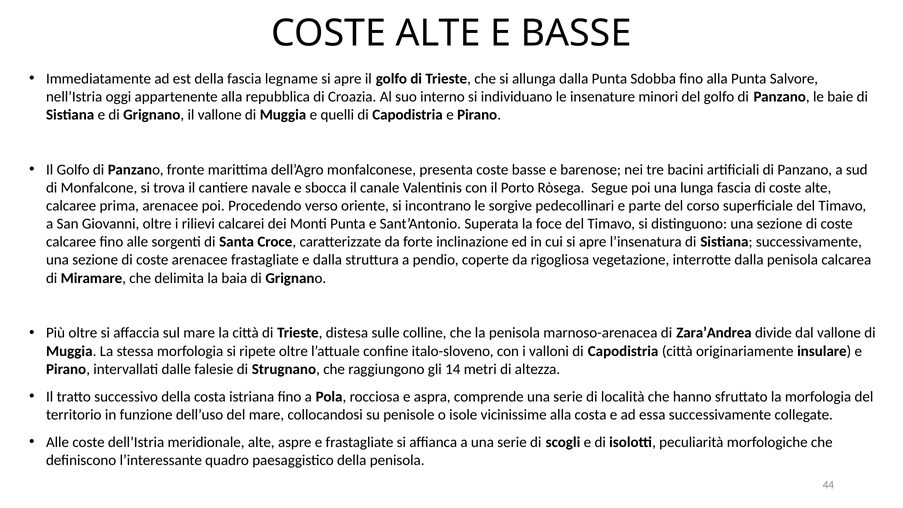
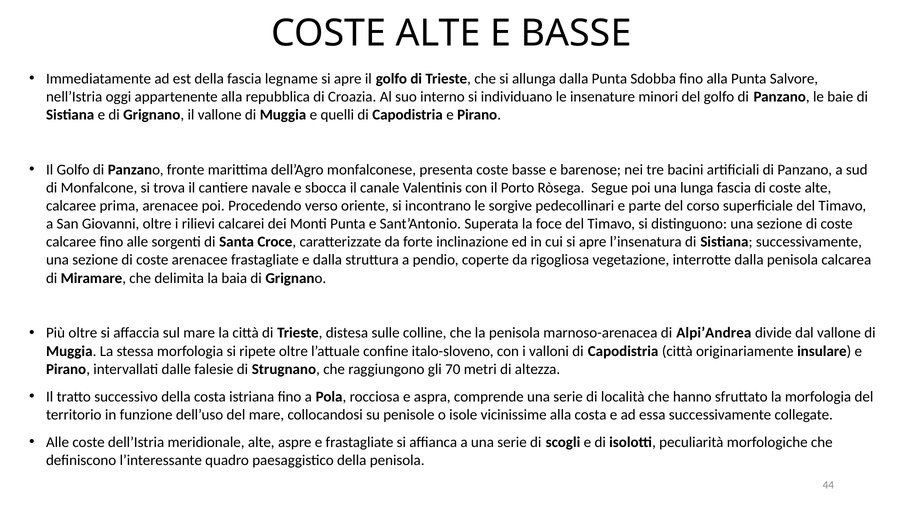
Zara’Andrea: Zara’Andrea -> Alpi’Andrea
14: 14 -> 70
